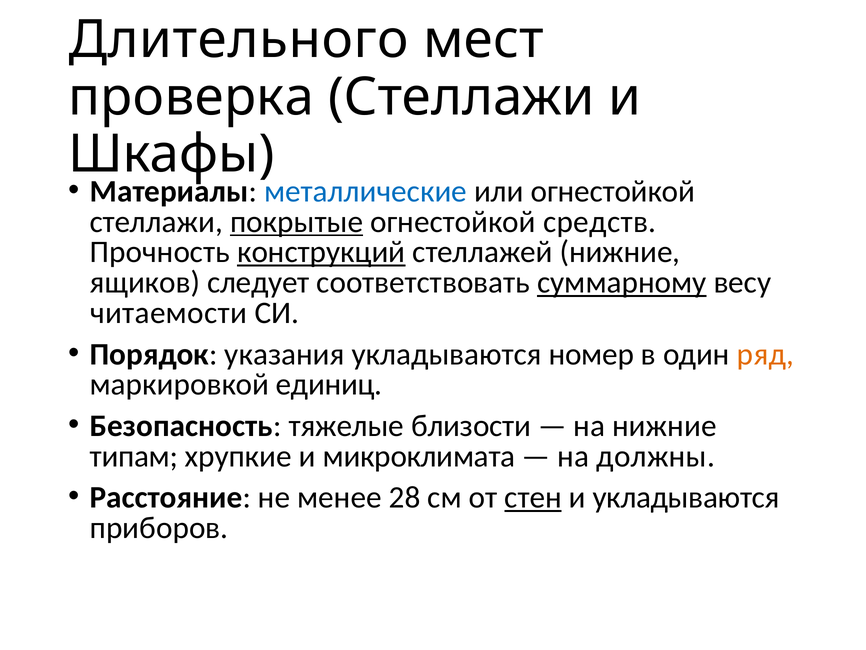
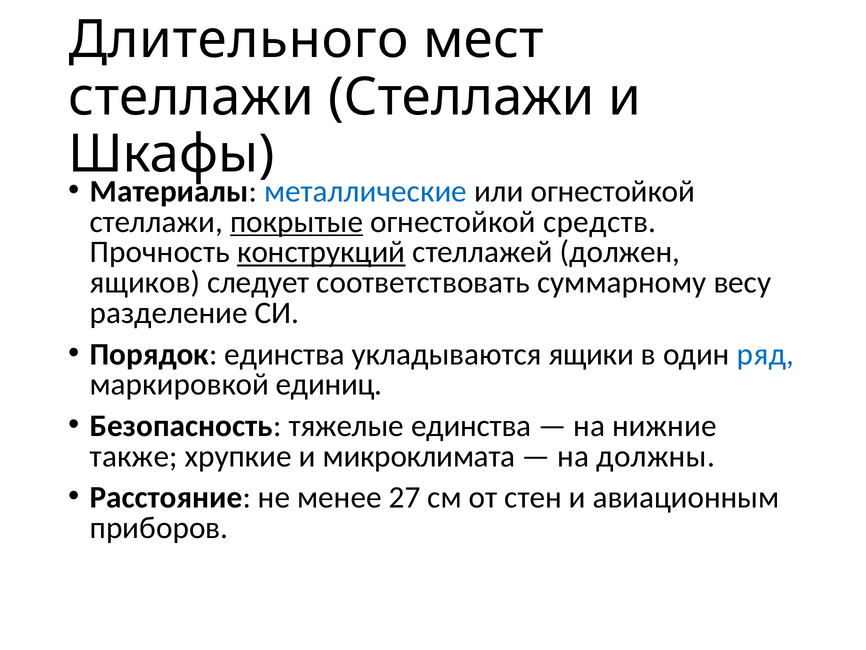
проверка at (191, 97): проверка -> стеллажи
стеллажей нижние: нижние -> должен
суммарному underline: present -> none
читаемости: читаемости -> разделение
Порядок указания: указания -> единства
номер: номер -> ящики
ряд colour: orange -> blue
тяжелые близости: близости -> единства
типам: типам -> также
28: 28 -> 27
стен underline: present -> none
и укладываются: укладываются -> авиационным
